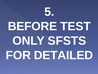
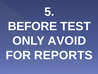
SFSTS: SFSTS -> AVOID
DETAILED: DETAILED -> REPORTS
